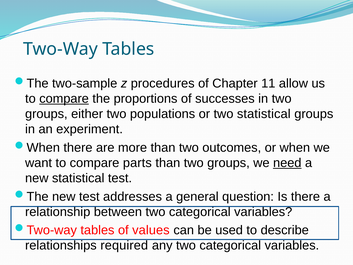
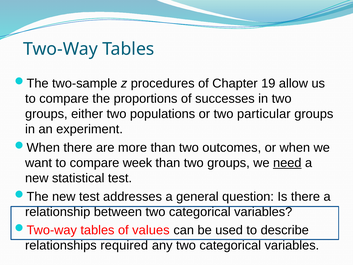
11: 11 -> 19
compare at (64, 99) underline: present -> none
two statistical: statistical -> particular
parts: parts -> week
